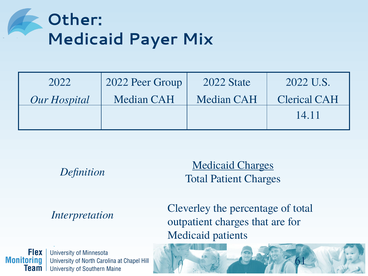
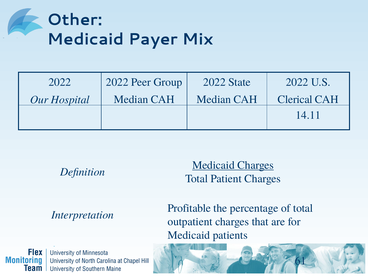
Cleverley: Cleverley -> Profitable
